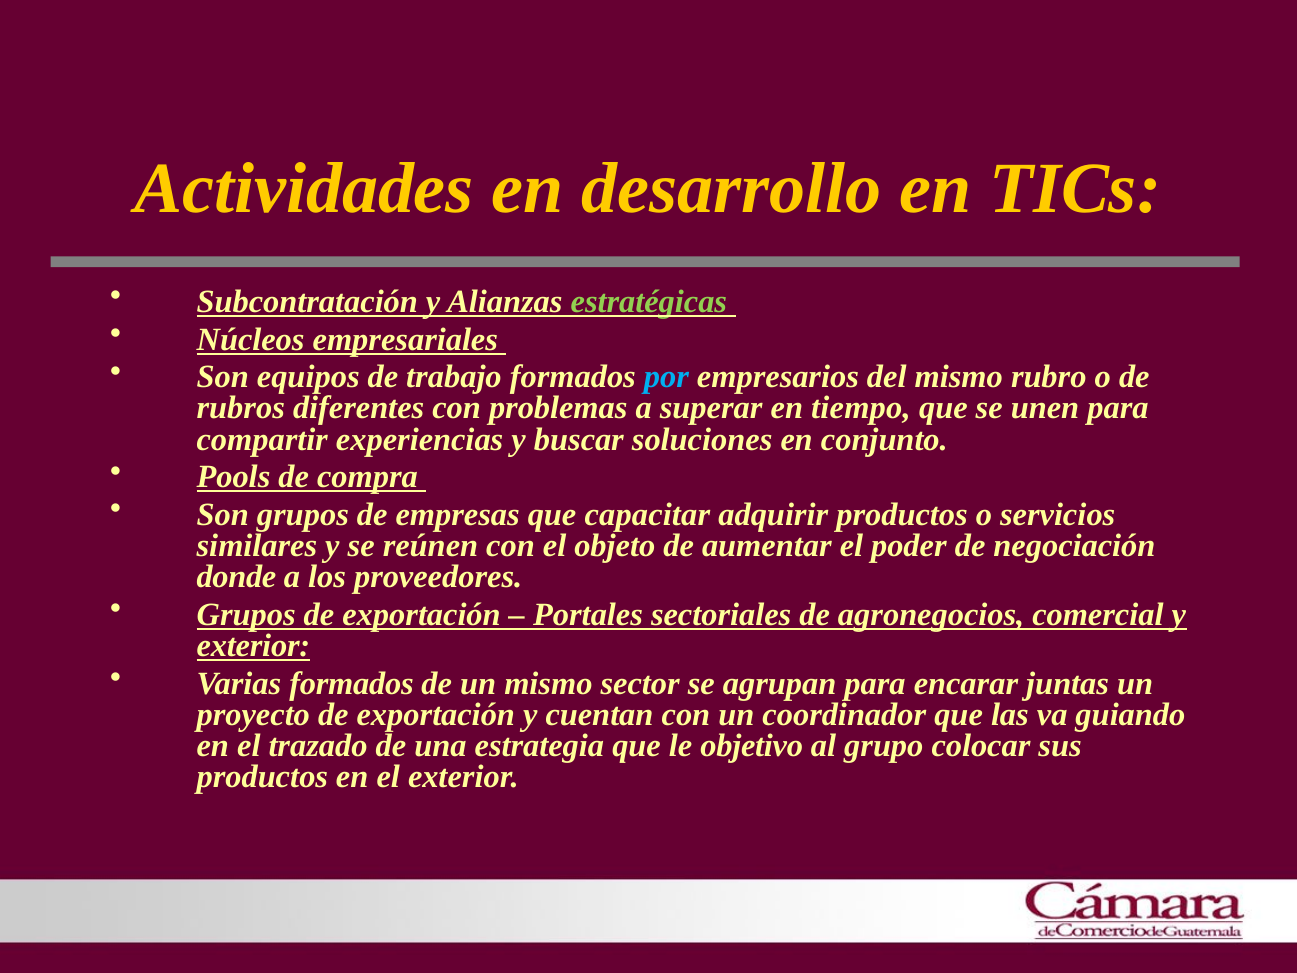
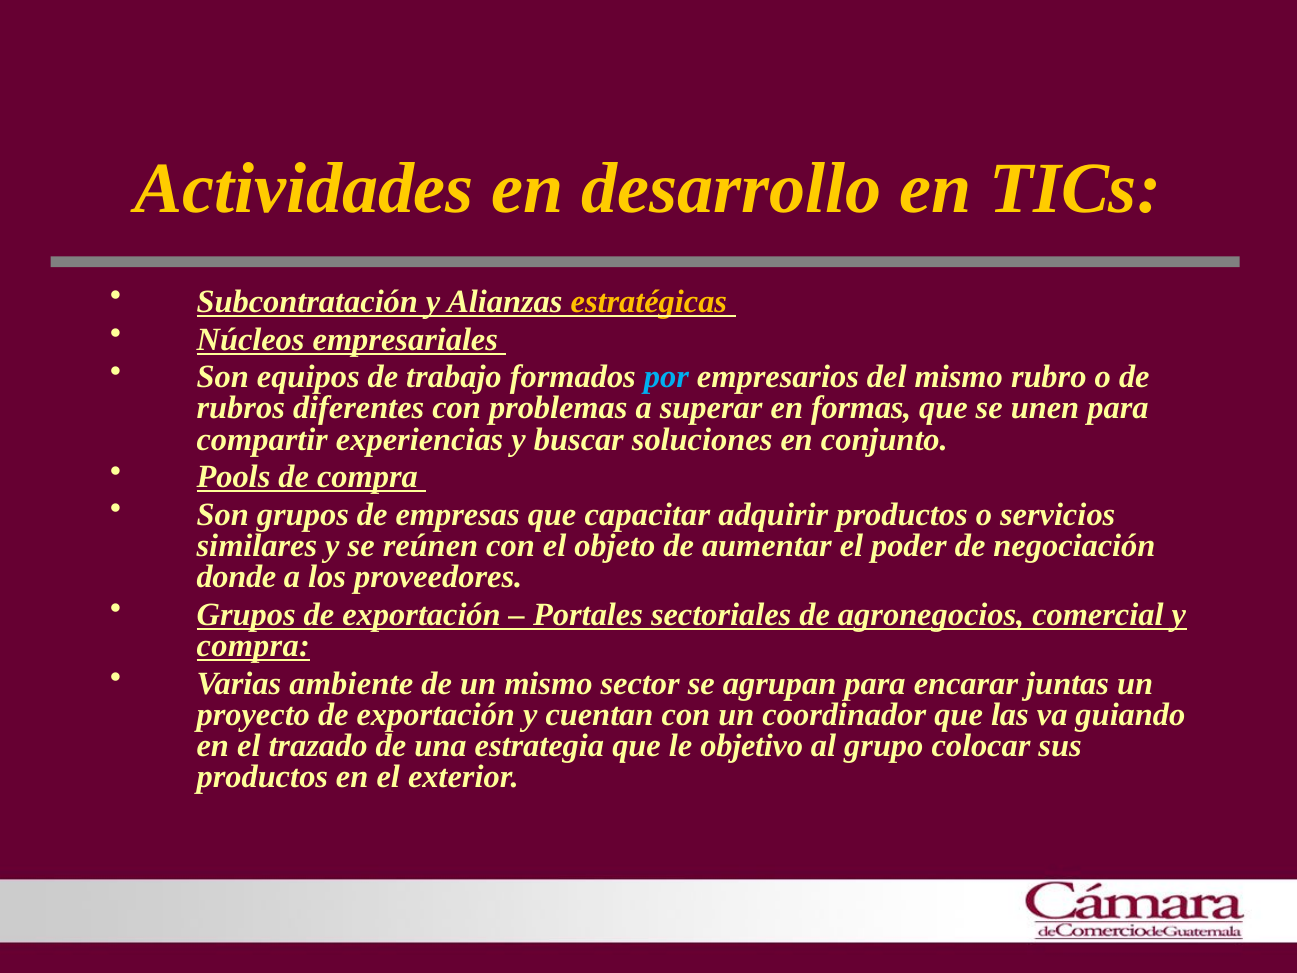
estratégicas colour: light green -> yellow
tiempo: tiempo -> formas
exterior at (253, 646): exterior -> compra
Varias formados: formados -> ambiente
